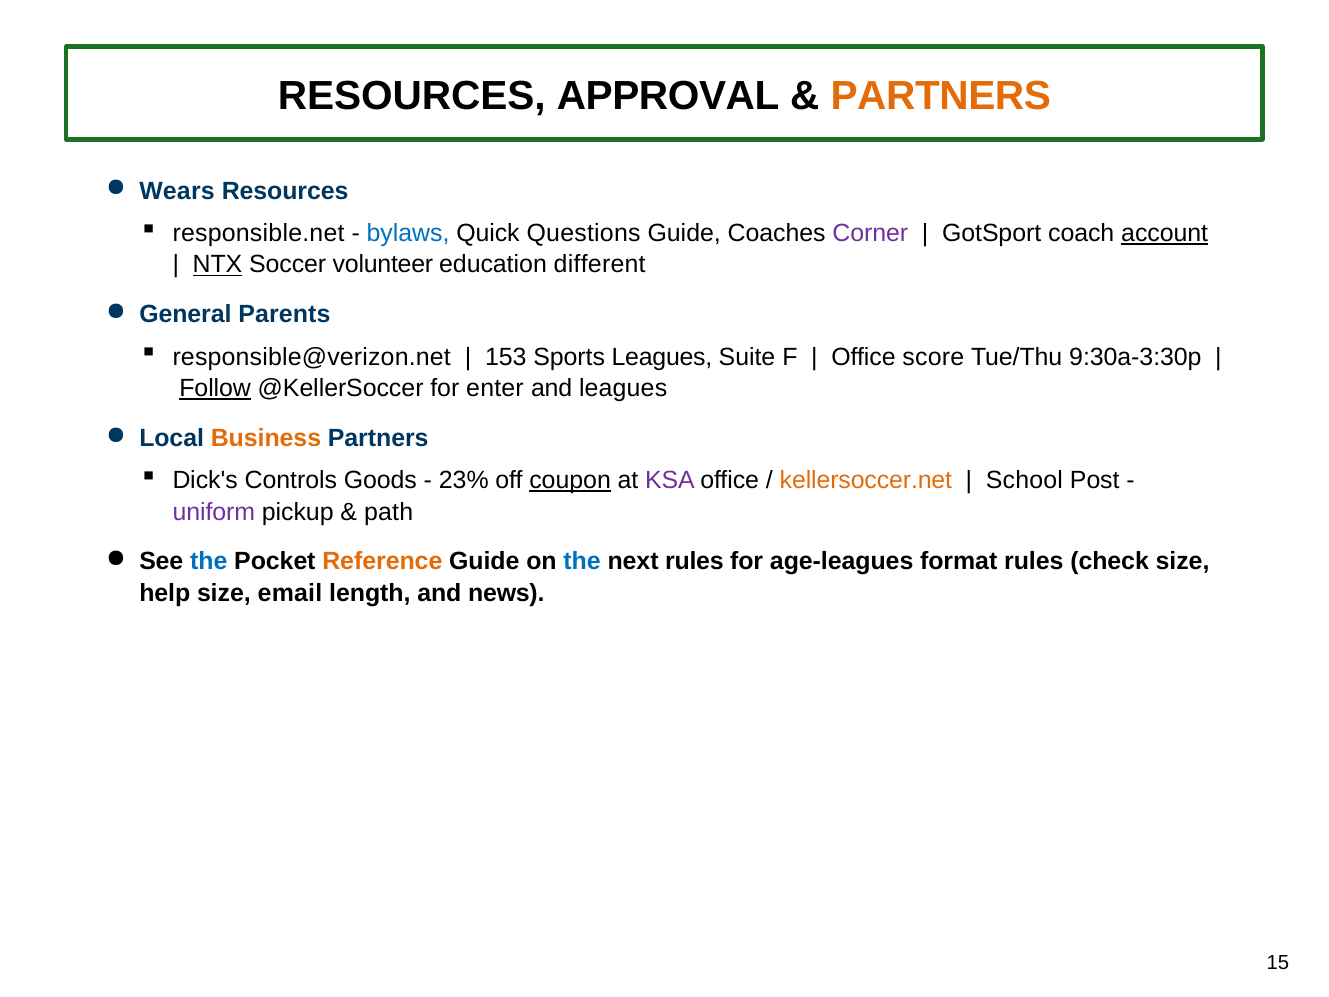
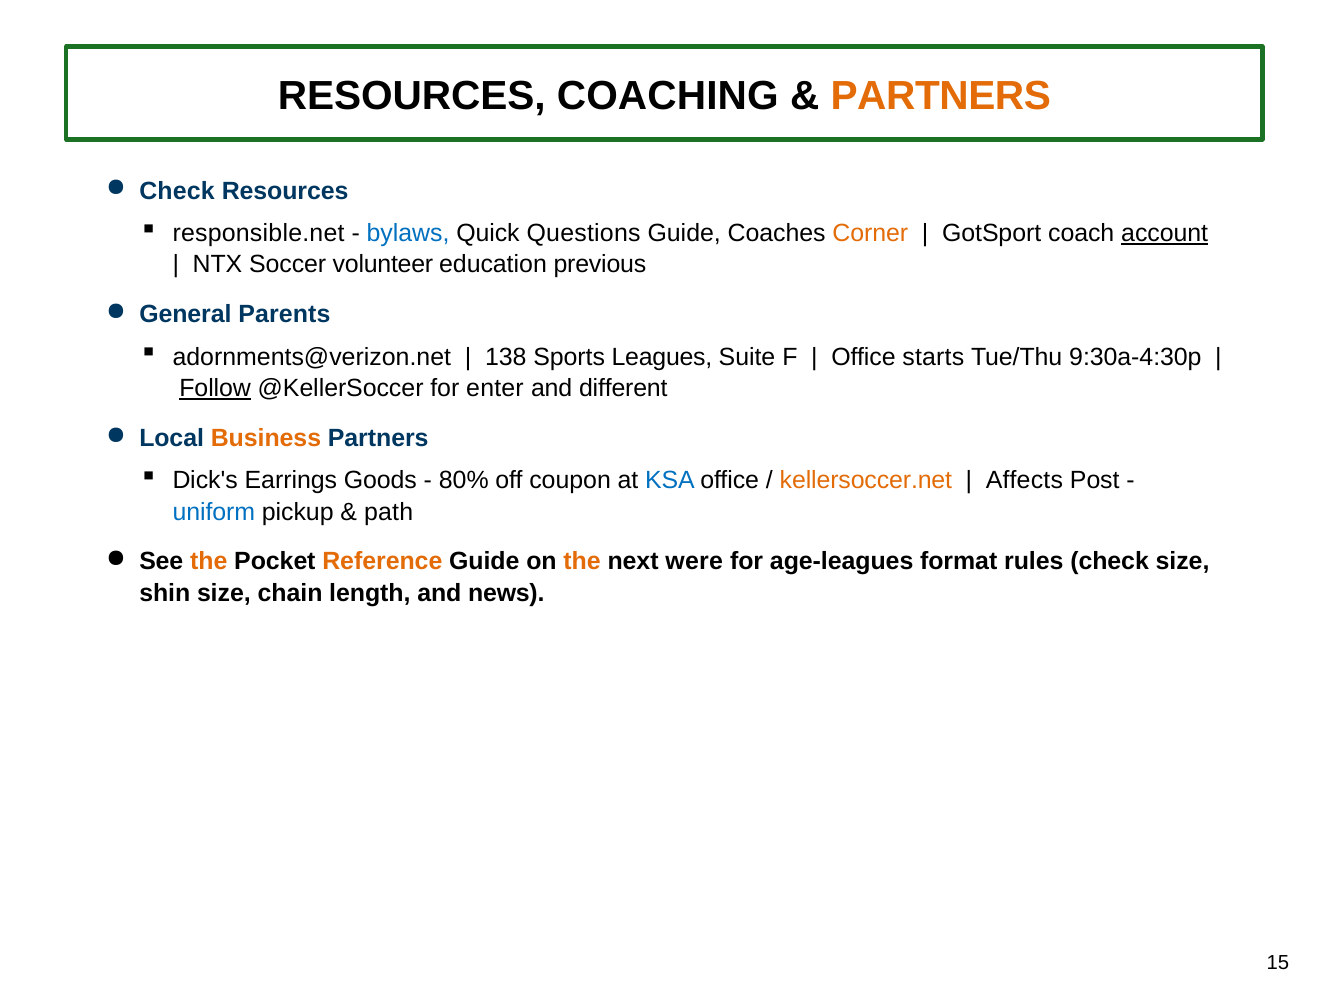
APPROVAL: APPROVAL -> COACHING
Wears at (177, 191): Wears -> Check
Corner colour: purple -> orange
NTX underline: present -> none
different: different -> previous
responsible@verizon.net: responsible@verizon.net -> adornments@verizon.net
153: 153 -> 138
score: score -> starts
9:30a-3:30p: 9:30a-3:30p -> 9:30a-4:30p
and leagues: leagues -> different
Controls: Controls -> Earrings
23%: 23% -> 80%
coupon underline: present -> none
KSA colour: purple -> blue
School: School -> Affects
uniform colour: purple -> blue
the at (209, 562) colour: blue -> orange
the at (582, 562) colour: blue -> orange
next rules: rules -> were
help: help -> shin
email: email -> chain
